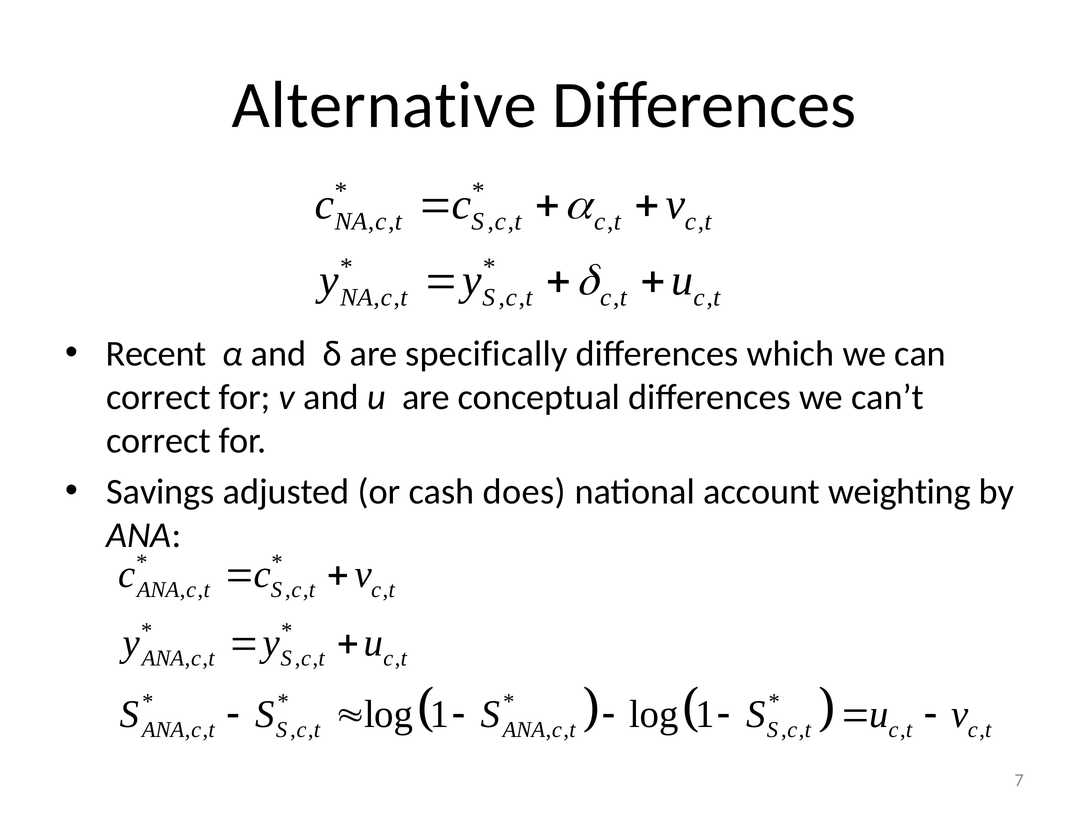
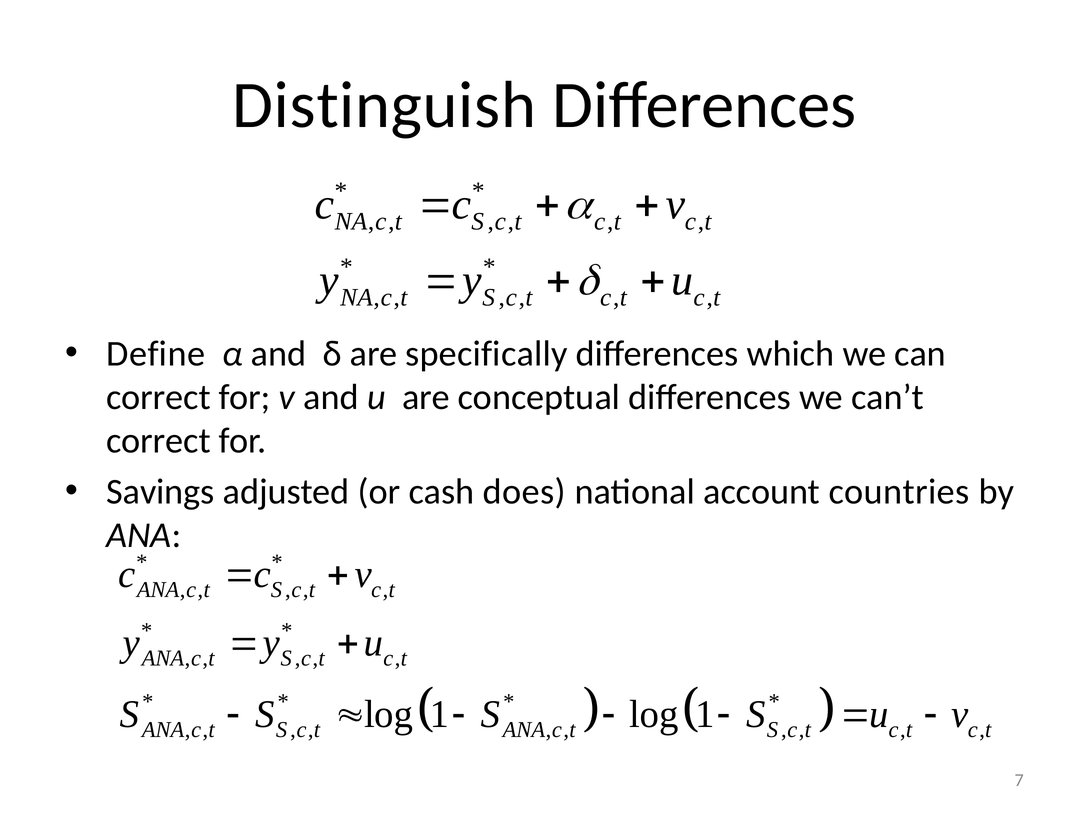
Alternative: Alternative -> Distinguish
Recent: Recent -> Define
weighting: weighting -> countries
